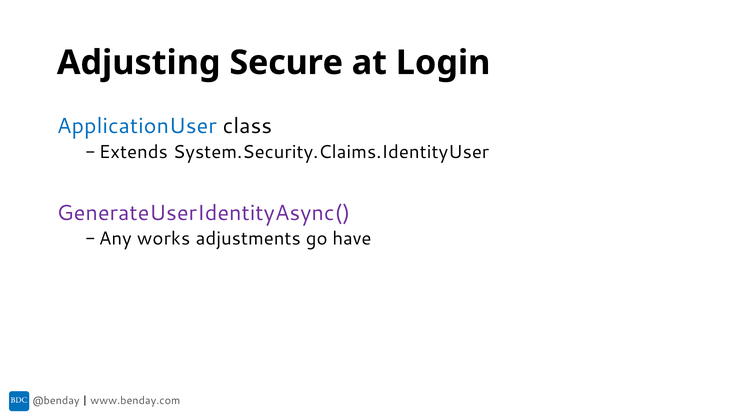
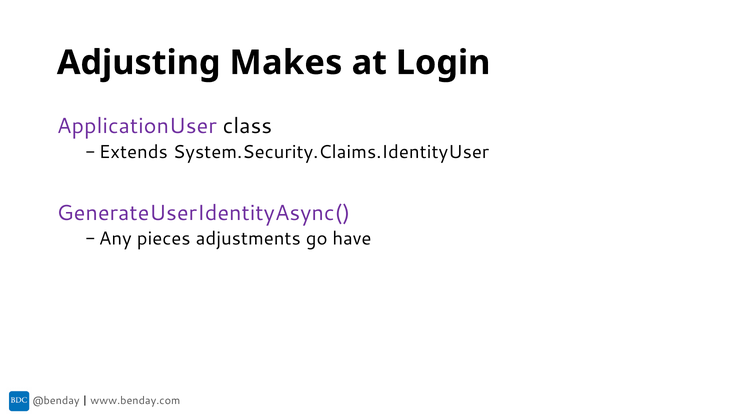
Secure: Secure -> Makes
ApplicationUser colour: blue -> purple
works: works -> pieces
